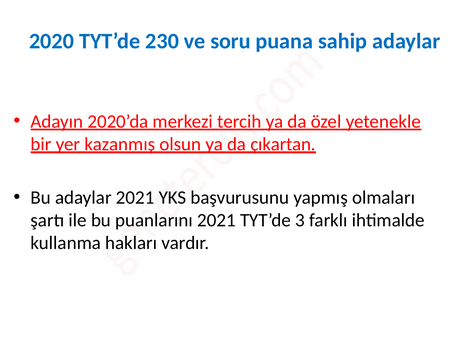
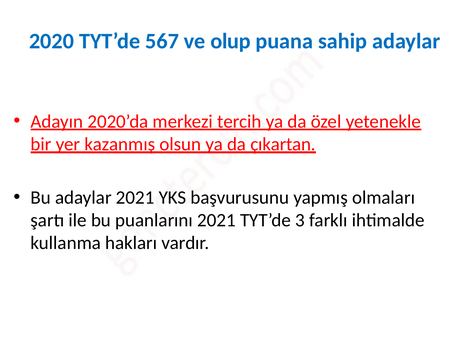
230: 230 -> 567
soru: soru -> olup
